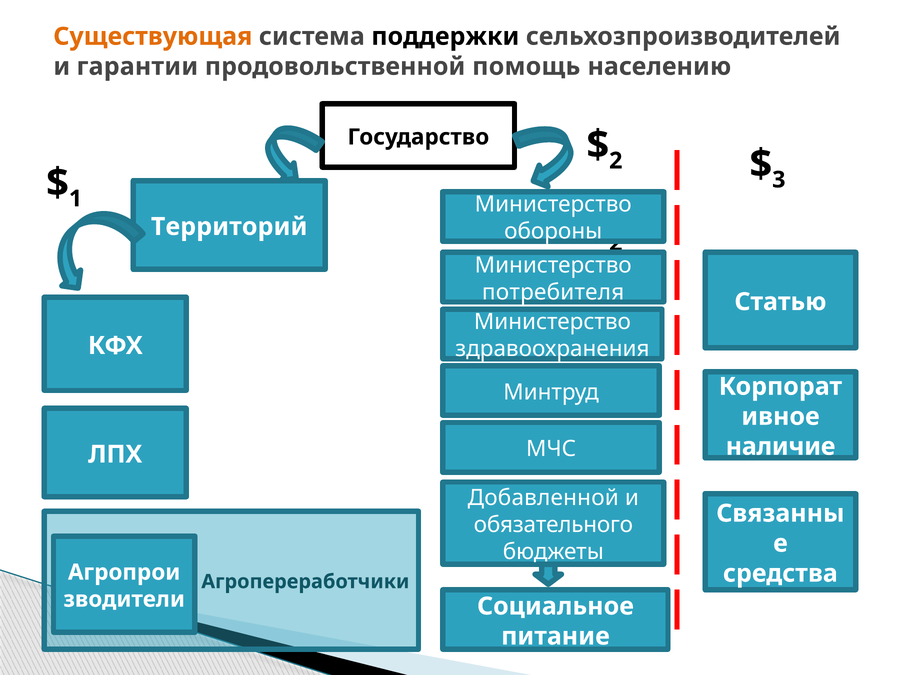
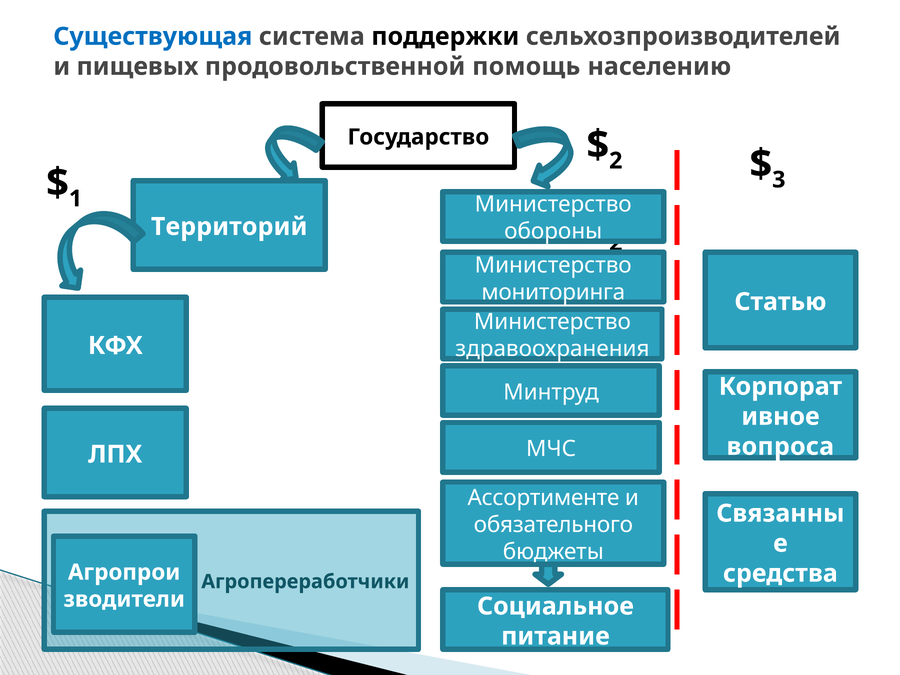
Существующая colour: orange -> blue
гарантии: гарантии -> пищевых
потребителя: потребителя -> мониторинга
наличие: наличие -> вопроса
Добавленной: Добавленной -> Ассортименте
